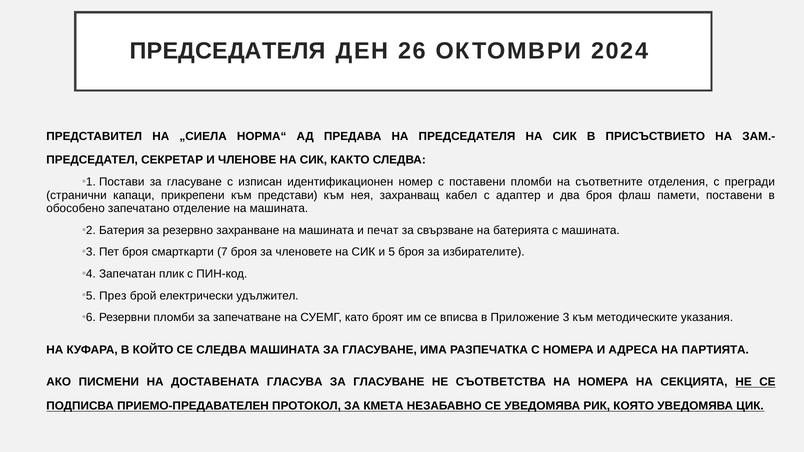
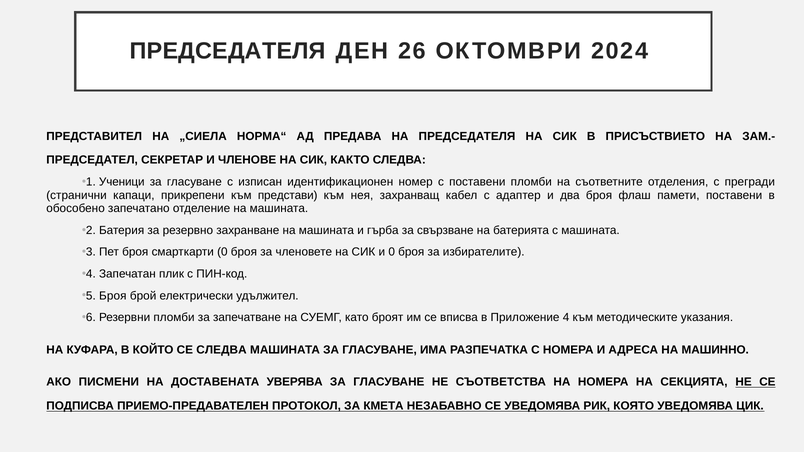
Постави: Постави -> Ученици
печат: печат -> гърба
смарткарти 7: 7 -> 0
и 5: 5 -> 0
През at (113, 296): През -> Броя
3: 3 -> 4
ПАРТИЯТА: ПАРТИЯТА -> МАШИННО
ГЛАСУВА: ГЛАСУВА -> УВЕРЯВА
